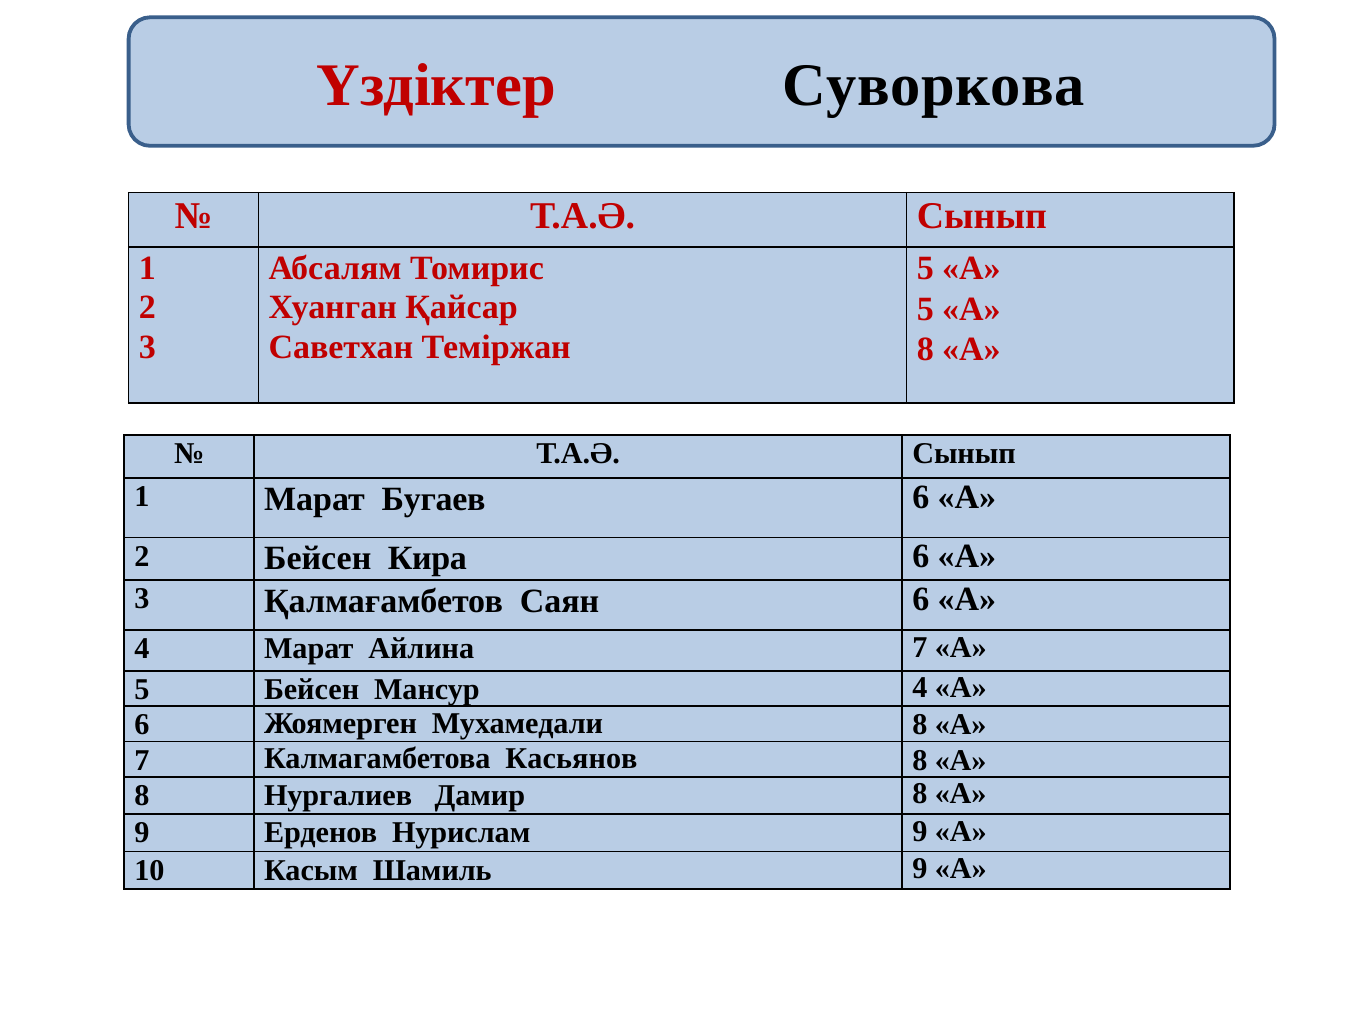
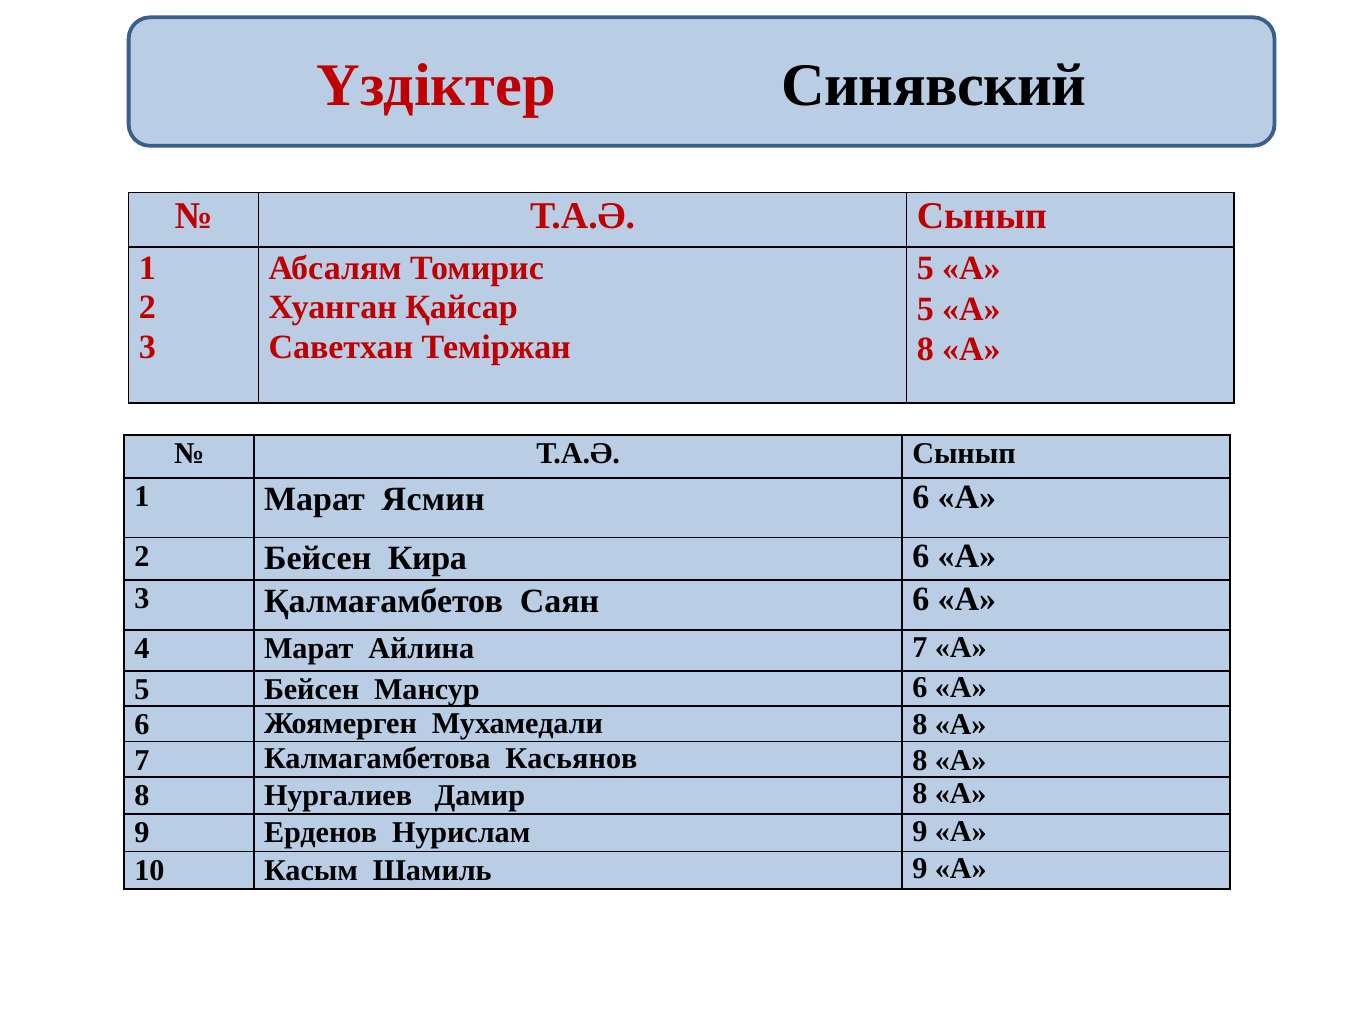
Суворкова: Суворкова -> Синявский
Бугаев: Бугаев -> Ясмин
Мансур 4: 4 -> 6
